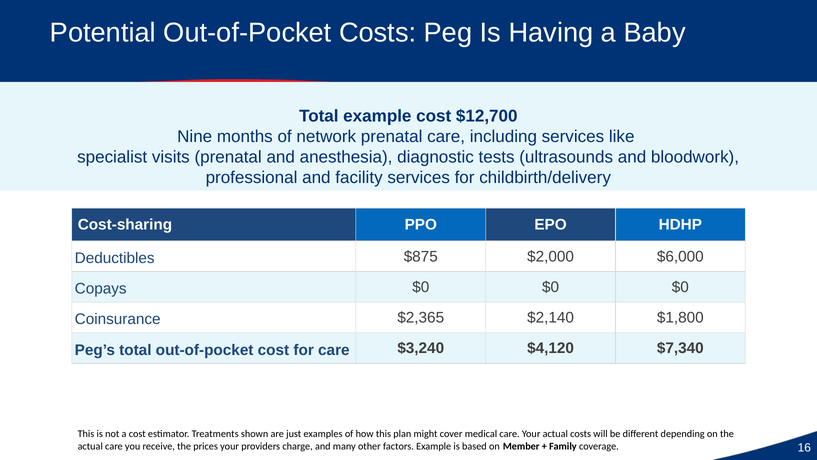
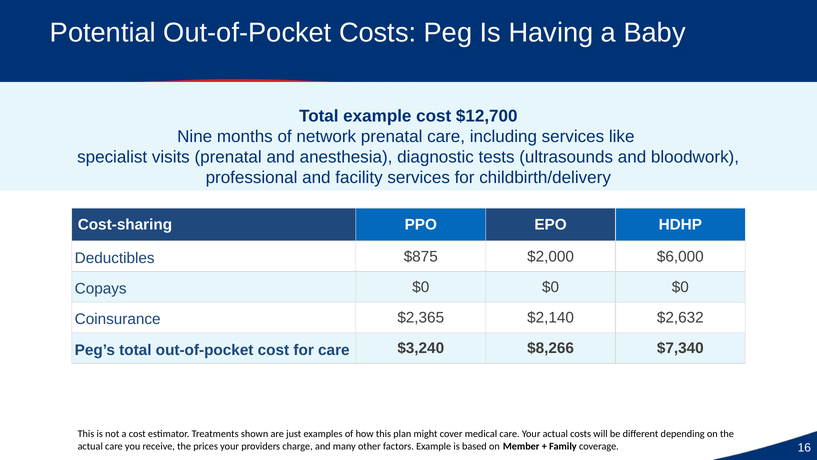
$1,800: $1,800 -> $2,632
$4,120: $4,120 -> $8,266
